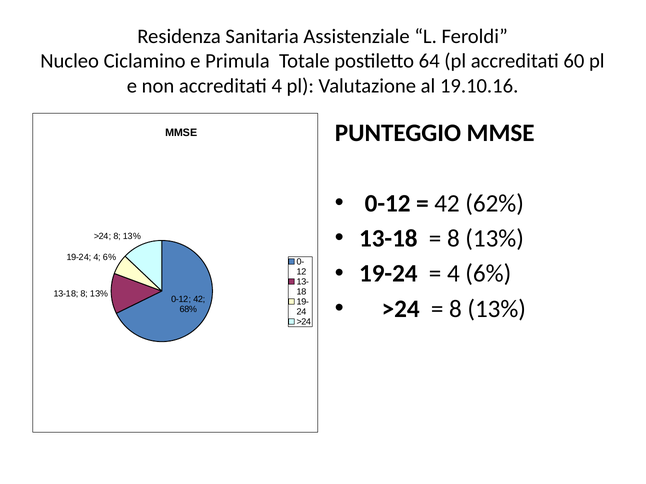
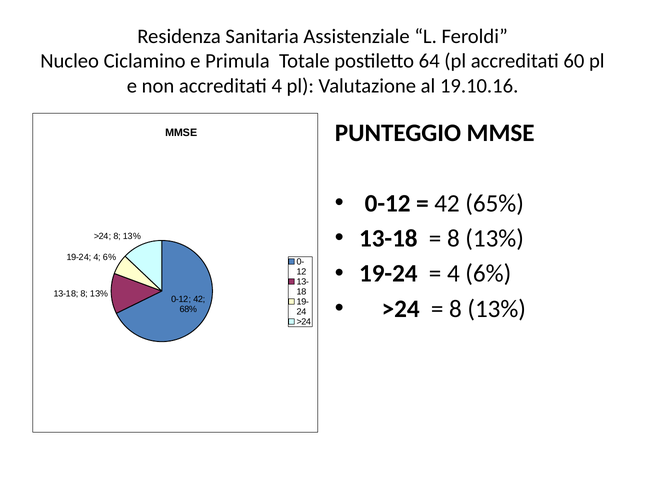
62%: 62% -> 65%
